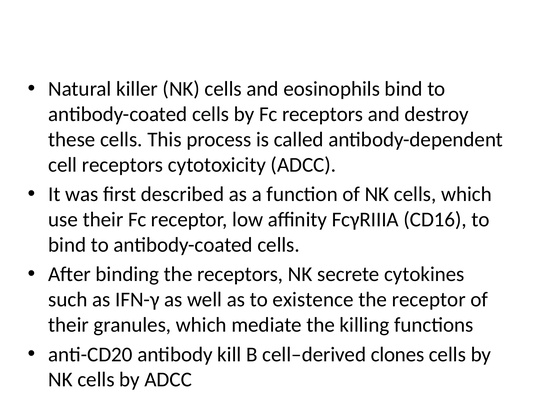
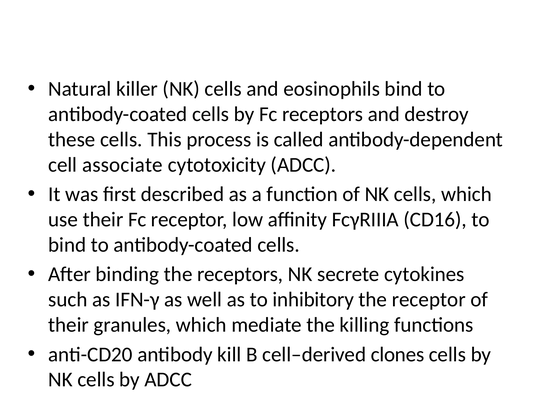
cell receptors: receptors -> associate
existence: existence -> inhibitory
